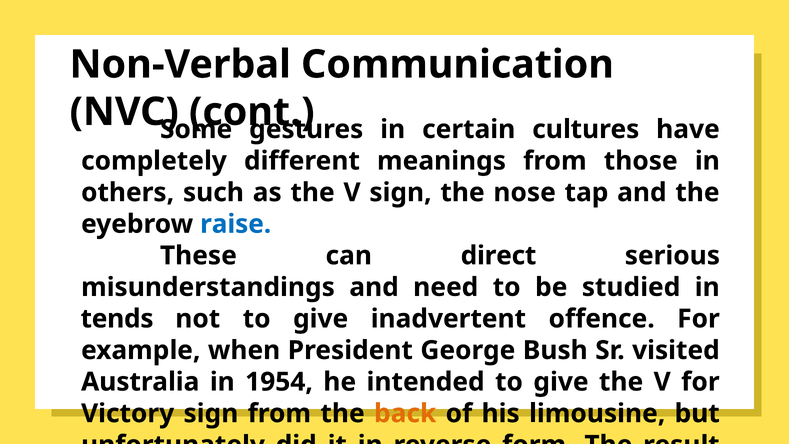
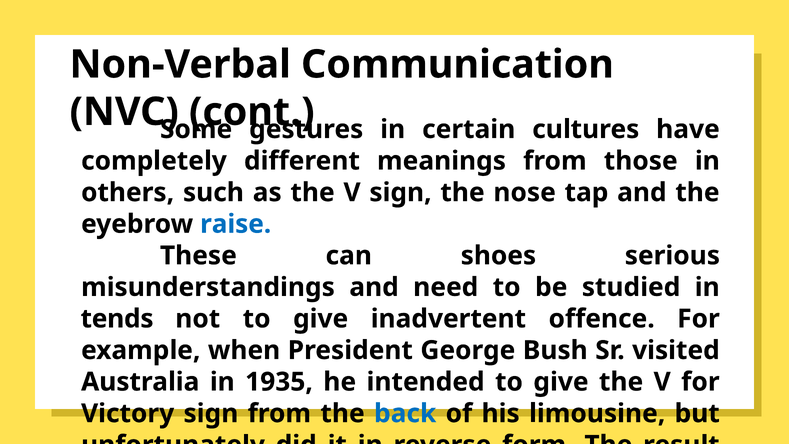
direct: direct -> shoes
1954: 1954 -> 1935
back colour: orange -> blue
